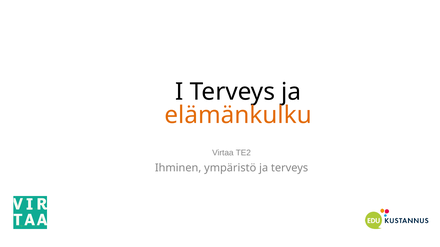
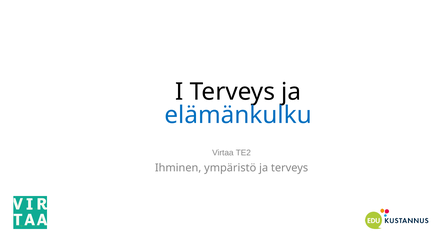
elämänkulku colour: orange -> blue
